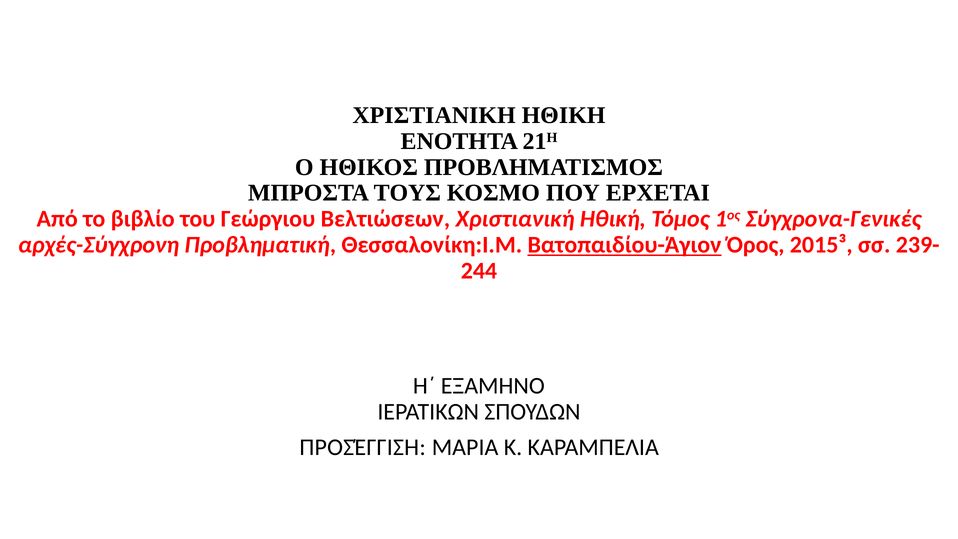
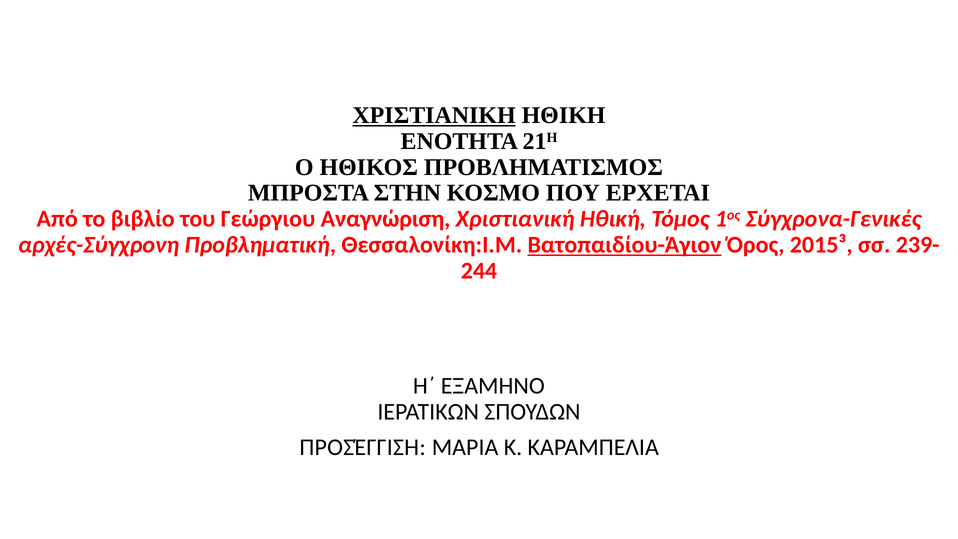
ΧΡΙΣΤΙΑΝΙΚΗ underline: none -> present
ΤΟΥΣ: ΤΟΥΣ -> ΣΤΗΝ
Βελτιώσεων: Βελτιώσεων -> Αναγνώριση
